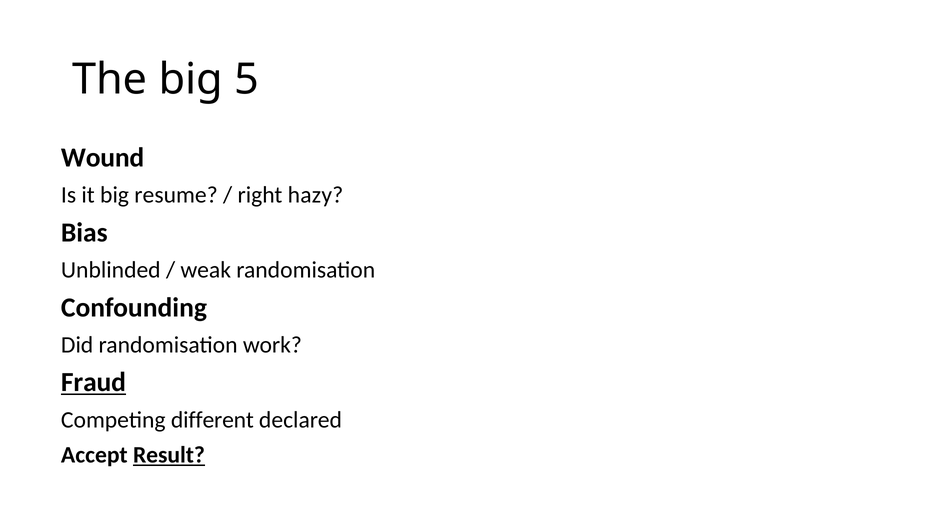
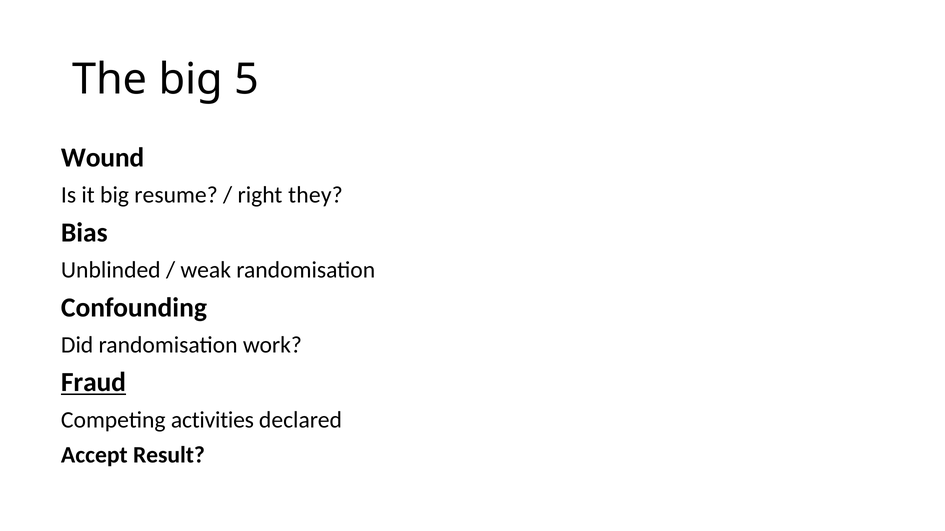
hazy: hazy -> they
different: different -> activities
Result underline: present -> none
